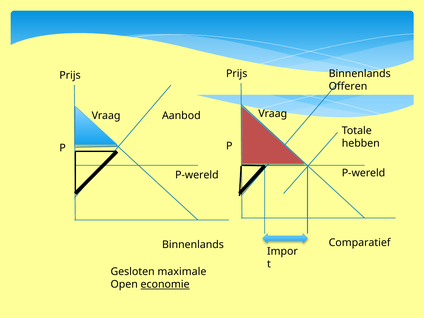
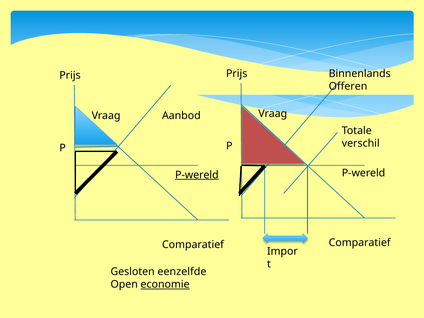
hebben: hebben -> verschil
P-wereld at (197, 175) underline: none -> present
Binnenlands at (193, 245): Binnenlands -> Comparatief
maximale: maximale -> eenzelfde
